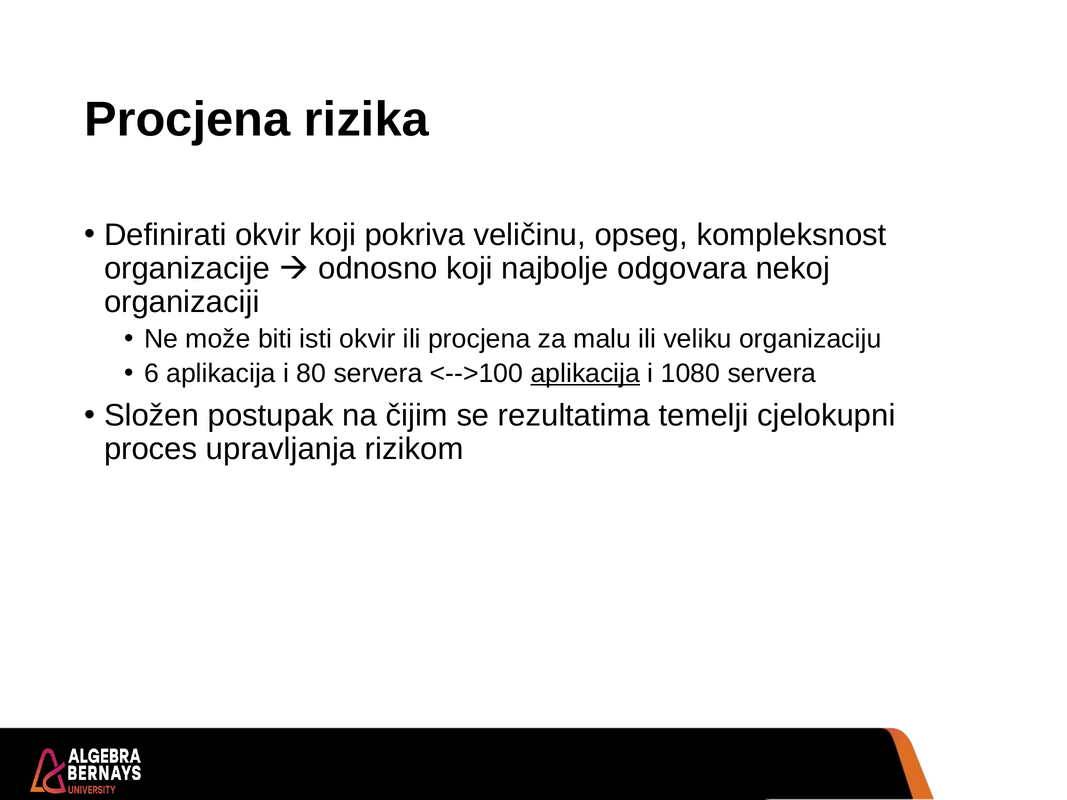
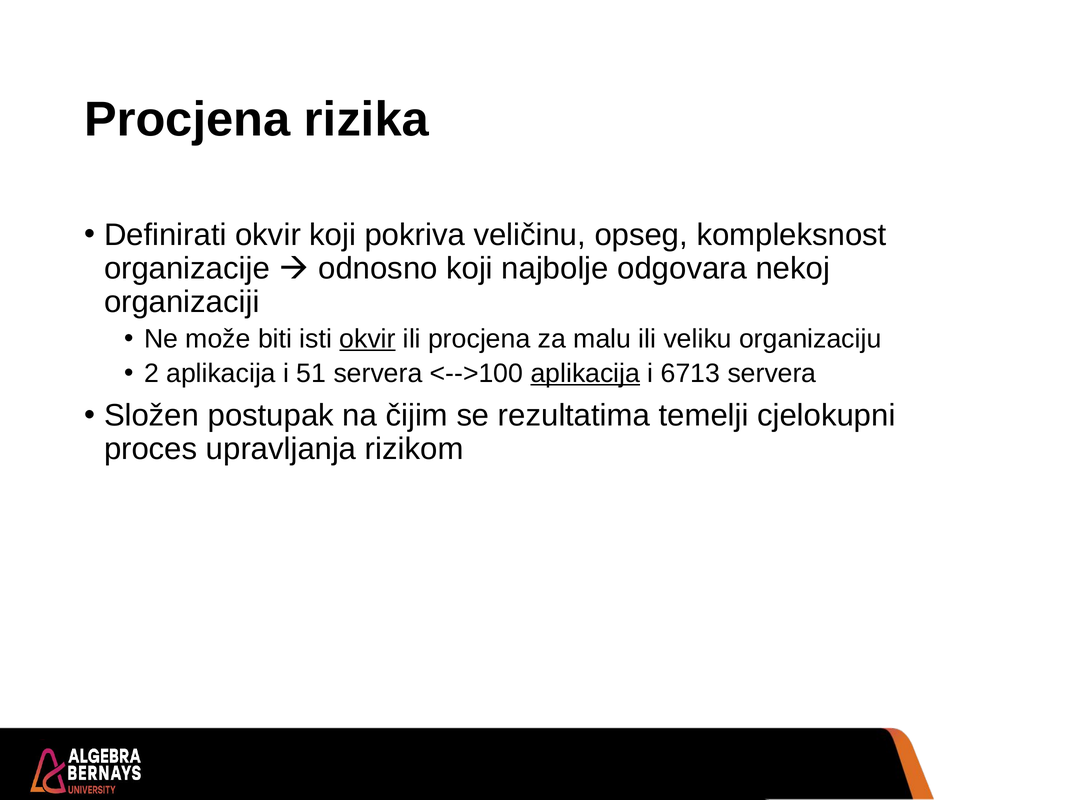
okvir at (368, 339) underline: none -> present
6: 6 -> 2
80: 80 -> 51
1080: 1080 -> 6713
